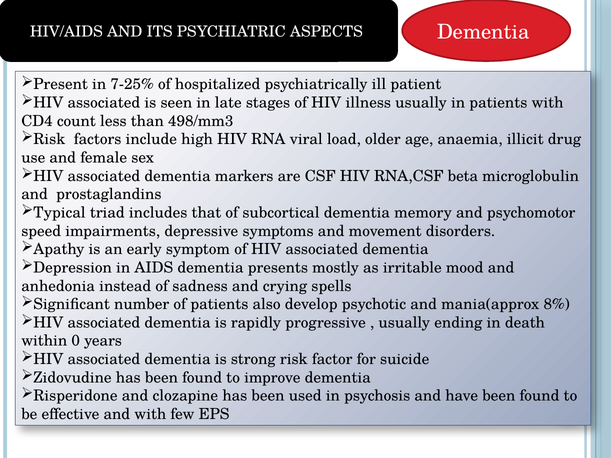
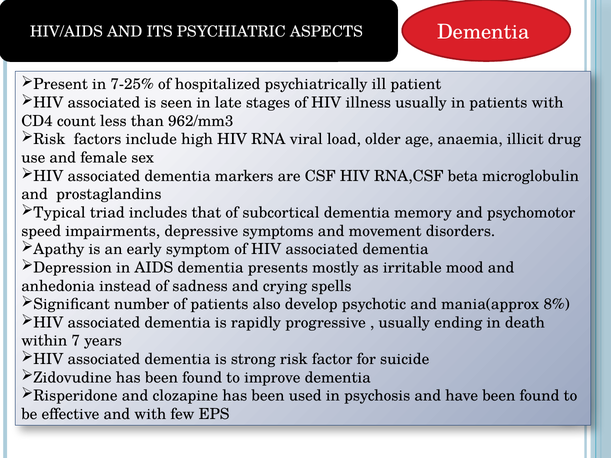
498/mm3: 498/mm3 -> 962/mm3
0: 0 -> 7
